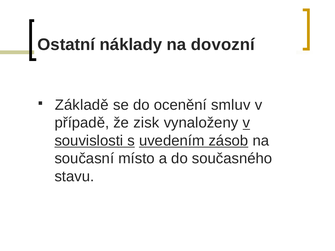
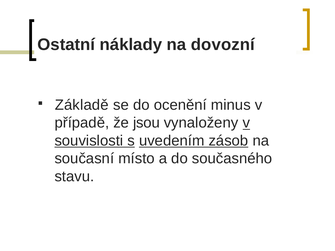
smluv: smluv -> minus
zisk: zisk -> jsou
